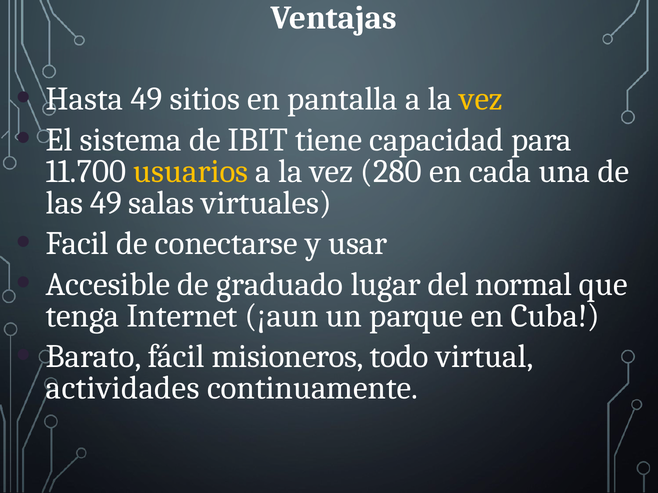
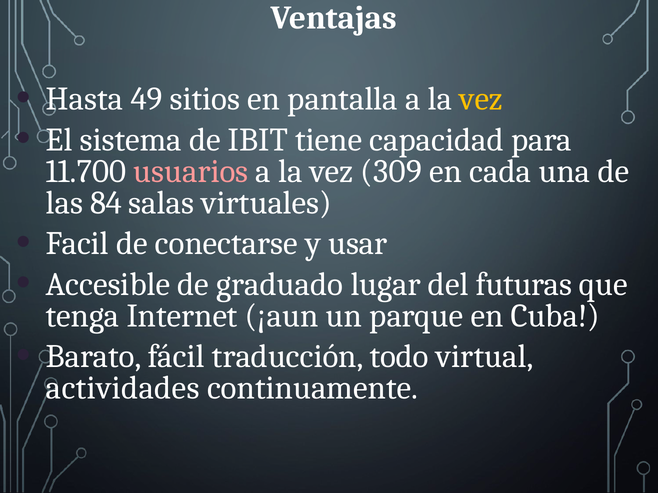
usuarios colour: yellow -> pink
280: 280 -> 309
las 49: 49 -> 84
normal: normal -> futuras
misioneros: misioneros -> traducción
